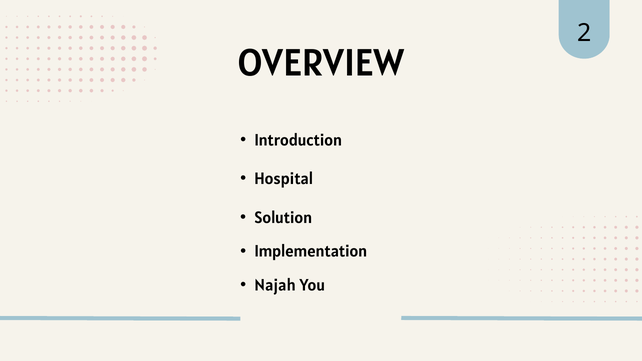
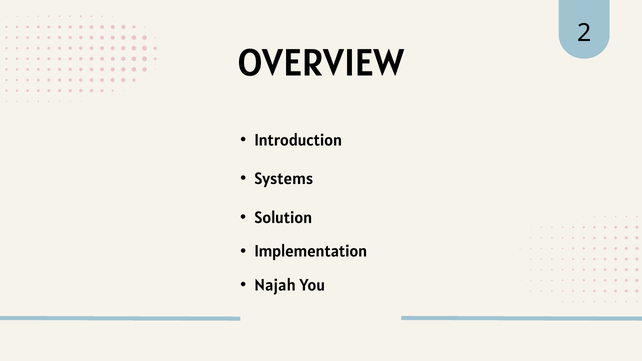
Hospital: Hospital -> Systems
